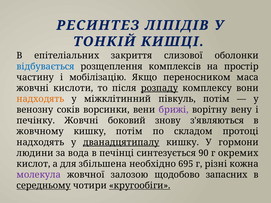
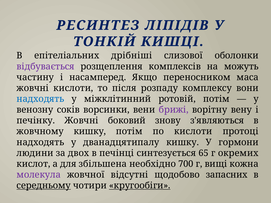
закриття: закриття -> дрібніші
відбувається colour: blue -> purple
простір: простір -> можуть
мобілізацію: мобілізацію -> насамперед
розпаду underline: present -> none
надходять at (40, 99) colour: orange -> blue
півкуль: півкуль -> ротовій
по складом: складом -> кислоти
дванадцятипалу underline: present -> none
вода: вода -> двох
90: 90 -> 65
695: 695 -> 700
різні: різні -> вищі
залозою: залозою -> відсутні
